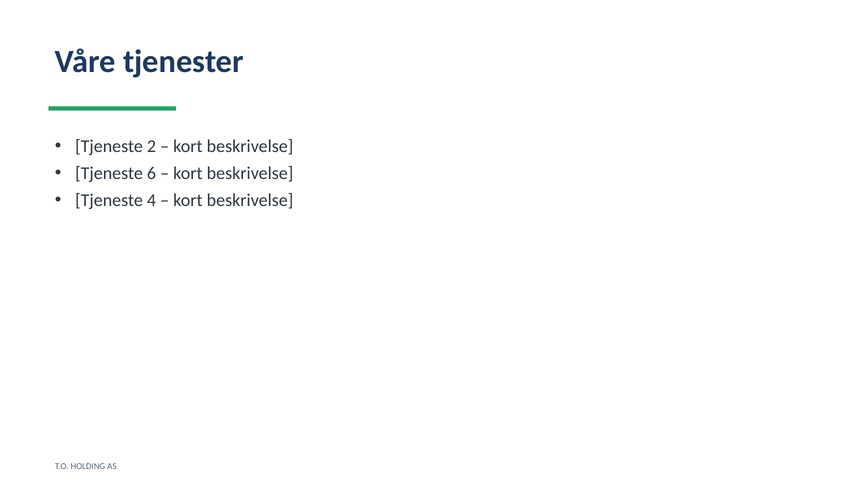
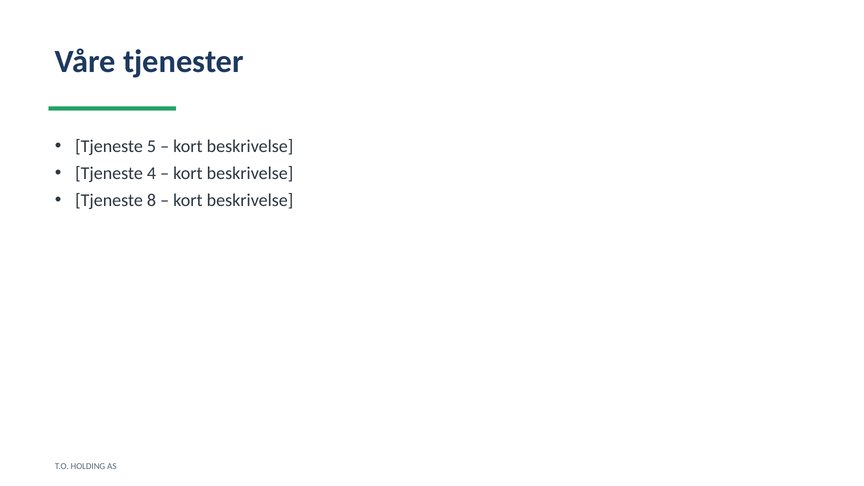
2: 2 -> 5
6: 6 -> 4
4: 4 -> 8
